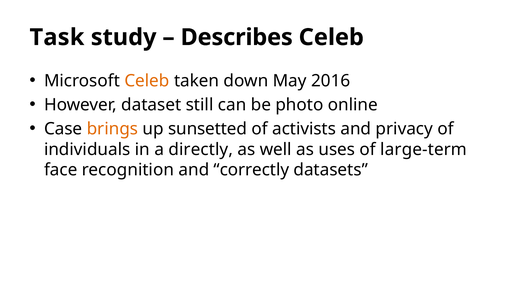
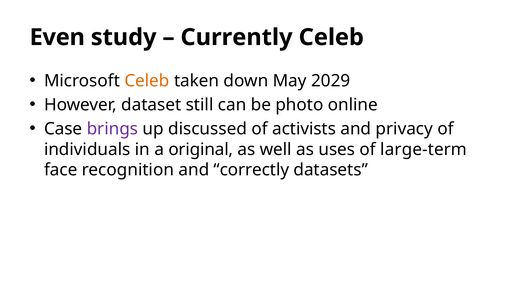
Task: Task -> Even
Describes: Describes -> Currently
2016: 2016 -> 2029
brings colour: orange -> purple
sunsetted: sunsetted -> discussed
directly: directly -> original
